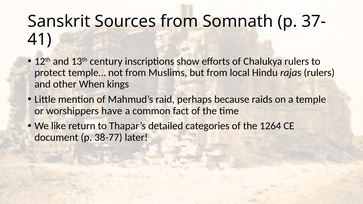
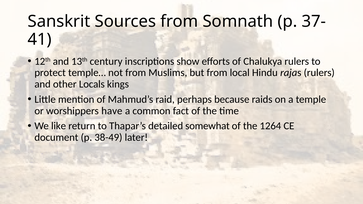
When: When -> Locals
categories: categories -> somewhat
38-77: 38-77 -> 38-49
